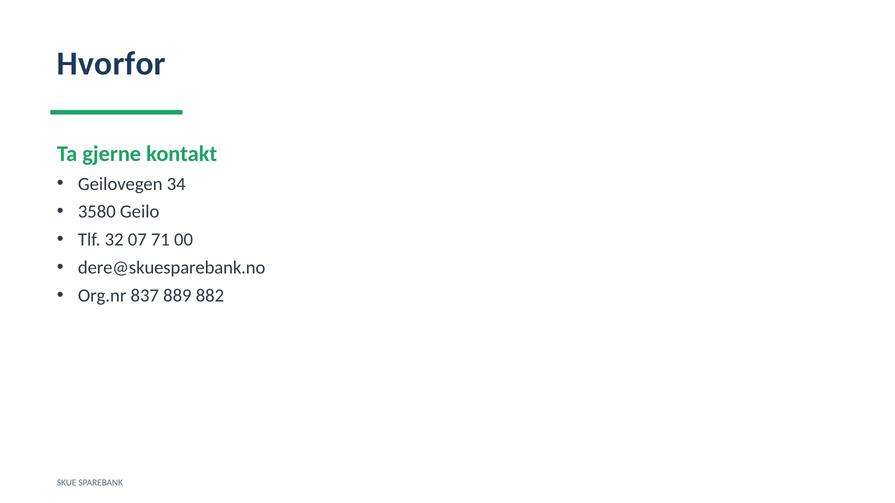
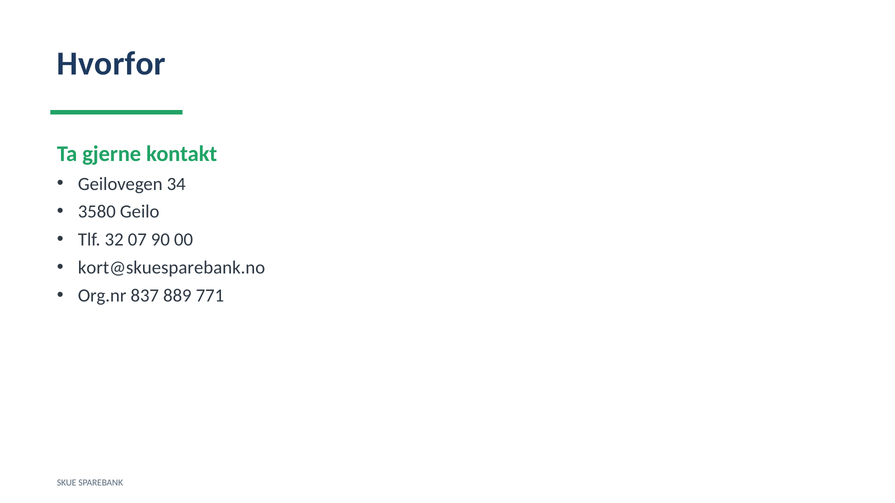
71: 71 -> 90
dere@skuesparebank.no: dere@skuesparebank.no -> kort@skuesparebank.no
882: 882 -> 771
